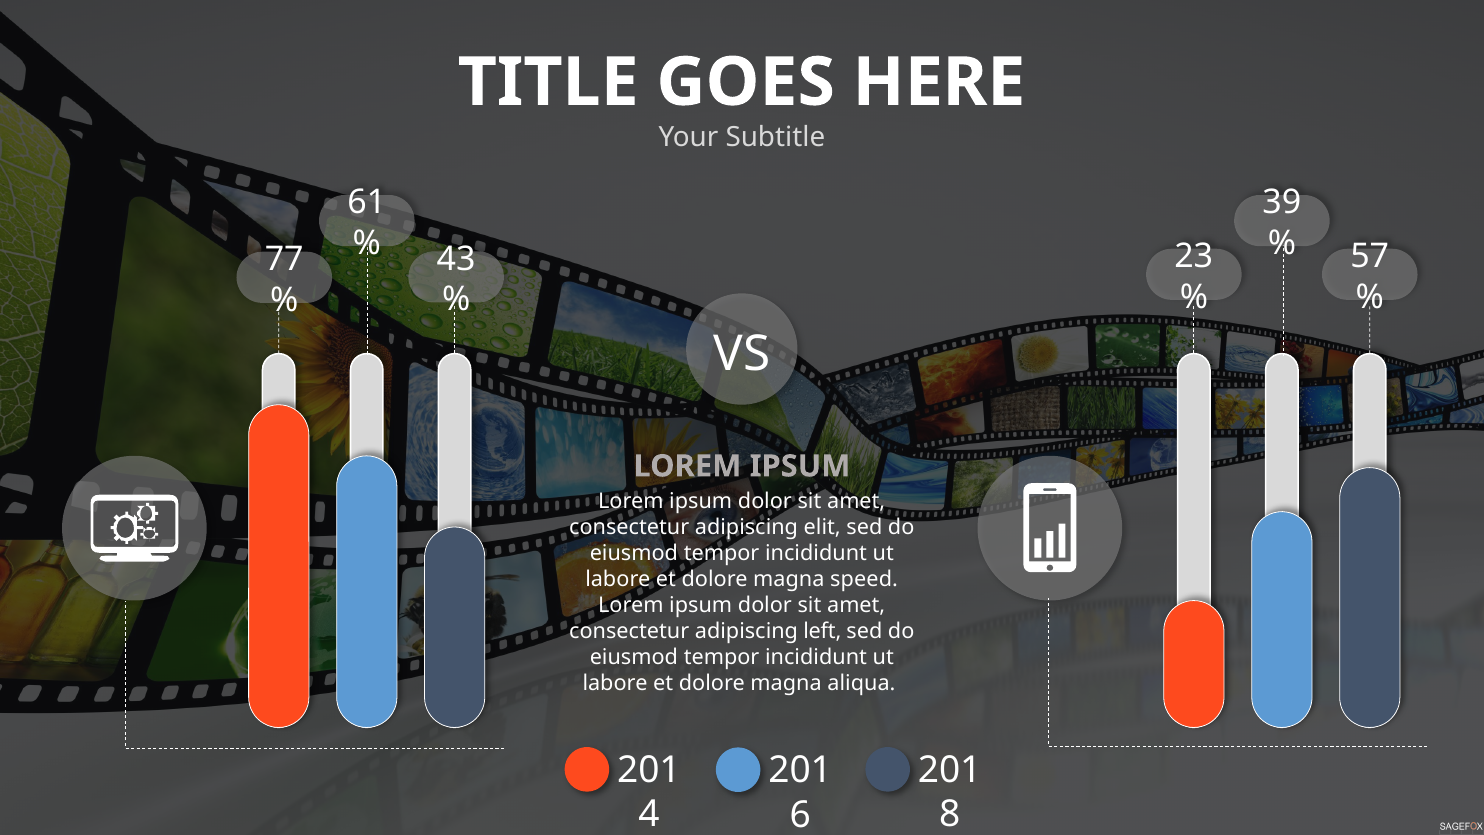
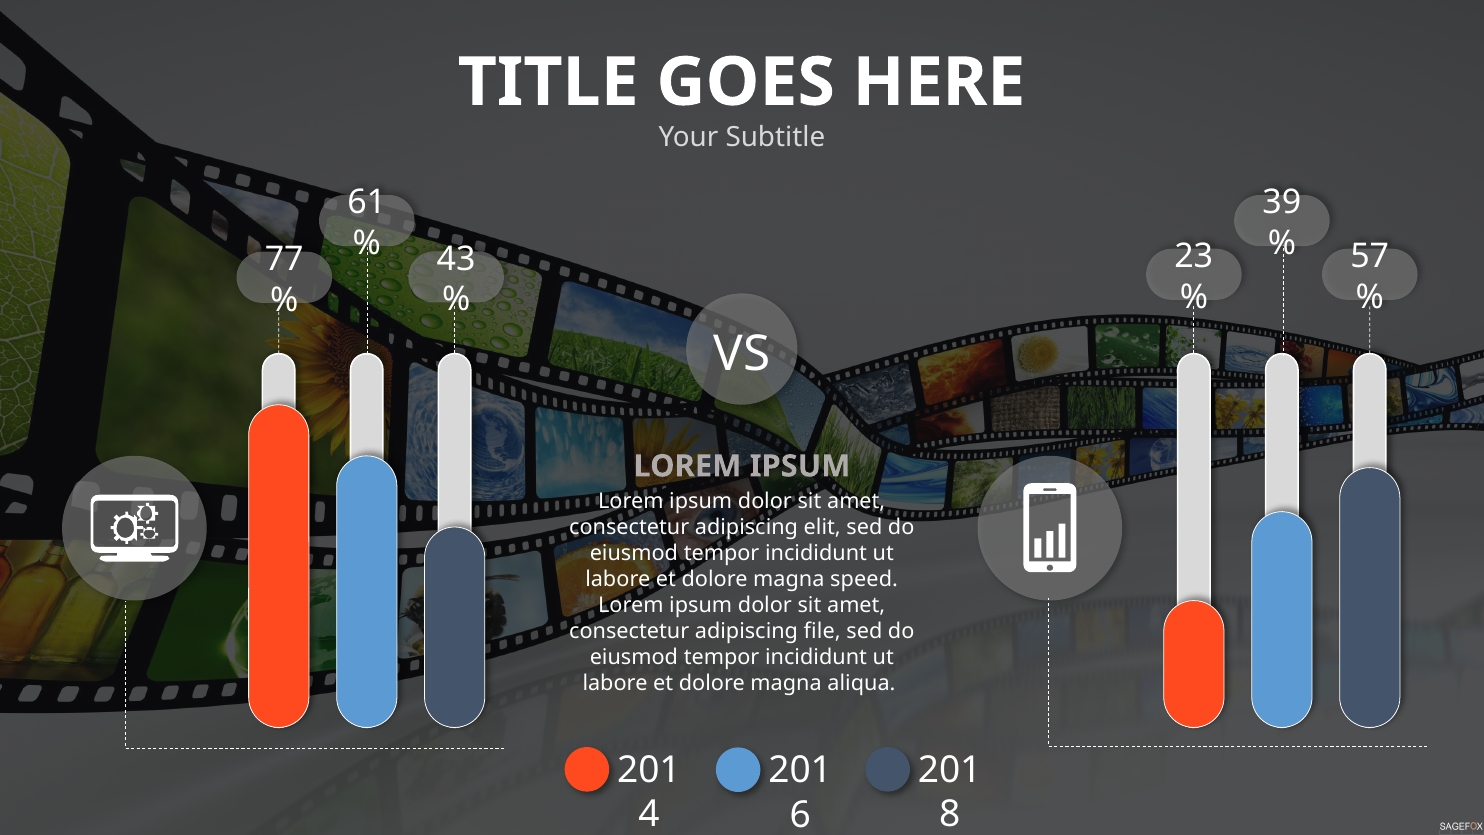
left: left -> file
